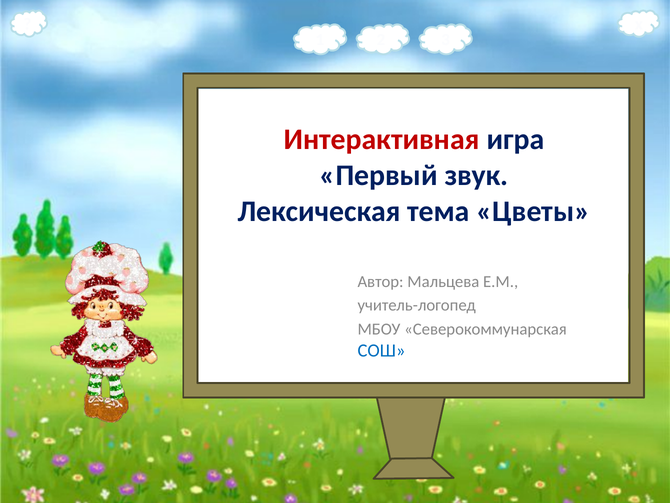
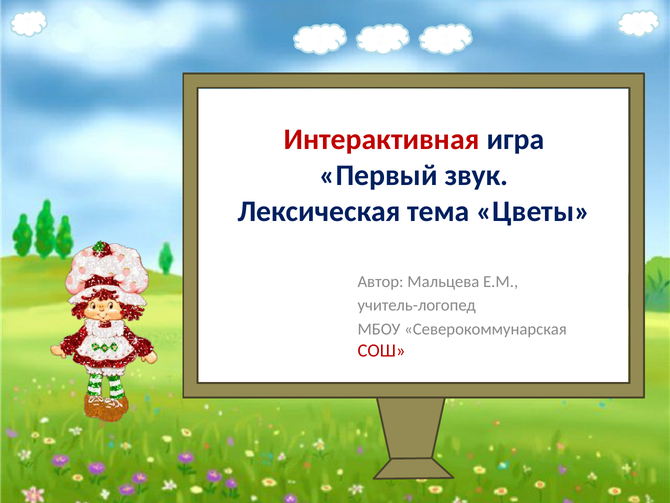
СОШ colour: blue -> red
